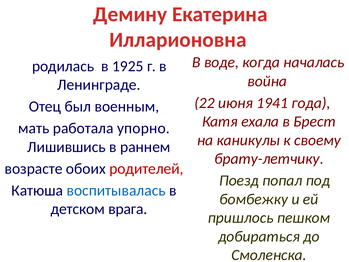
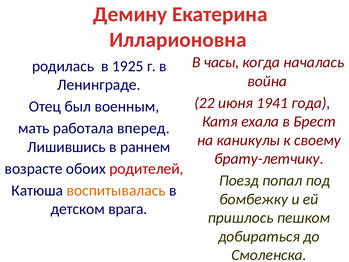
воде: воде -> часы
упорно: упорно -> вперед
воспитывалась colour: blue -> orange
